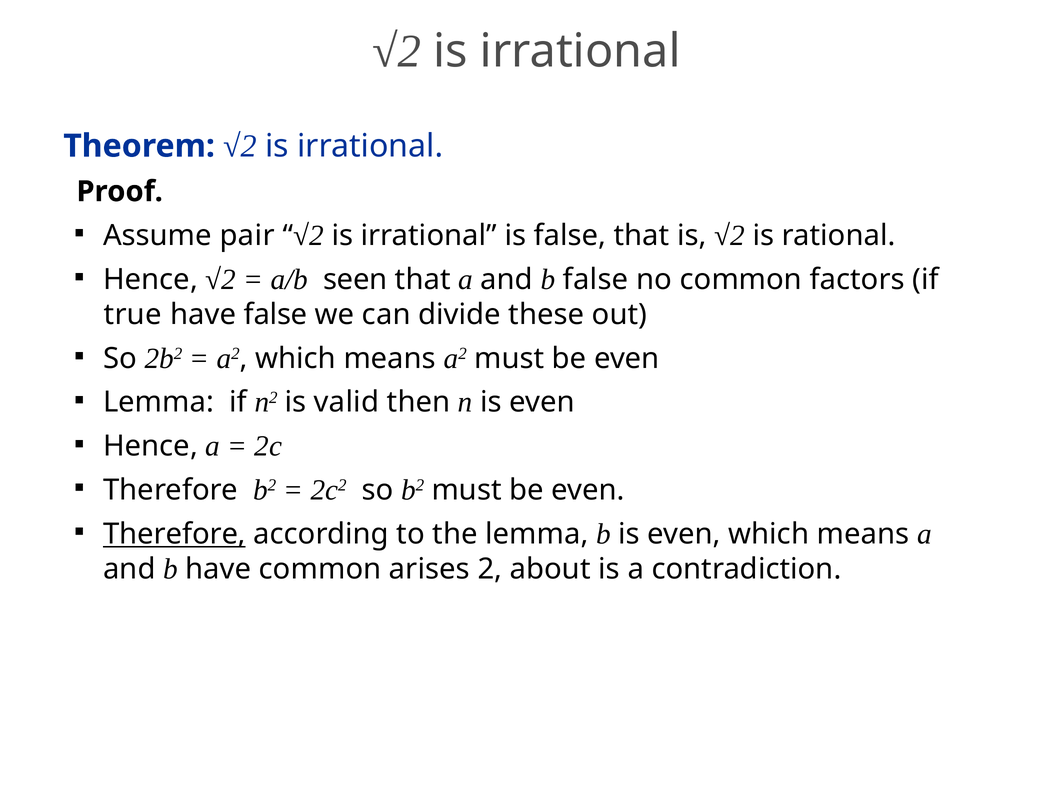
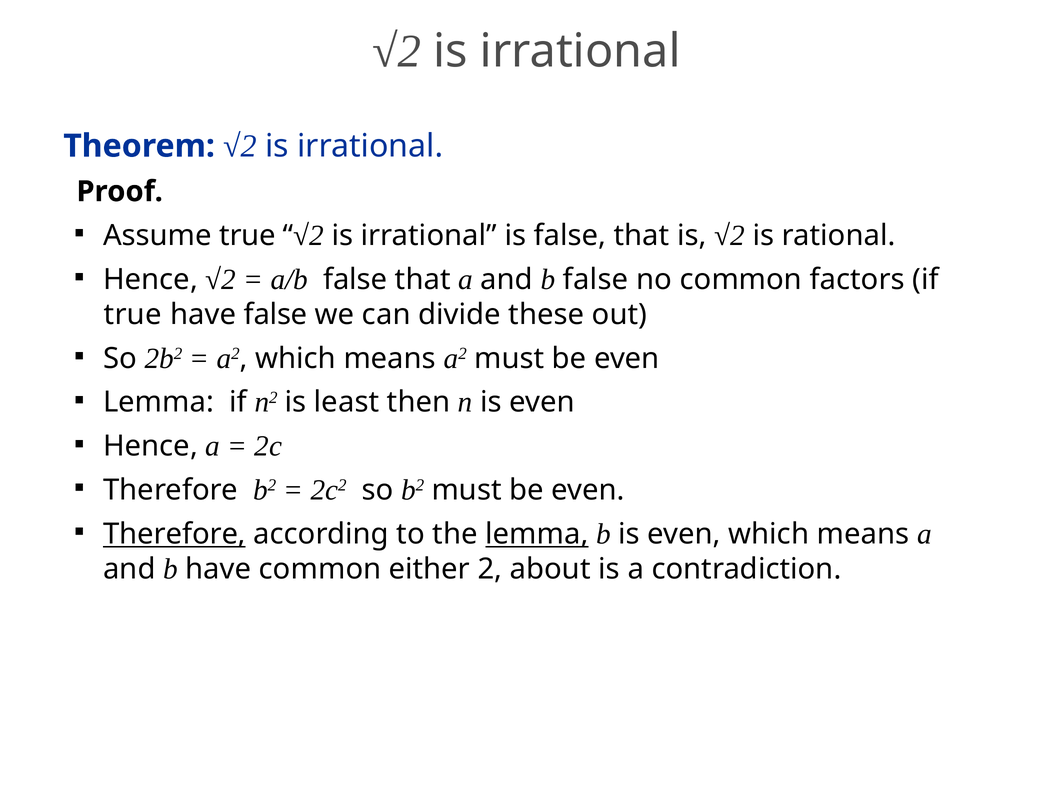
Assume pair: pair -> true
a/b seen: seen -> false
valid: valid -> least
lemma at (537, 534) underline: none -> present
arises: arises -> either
